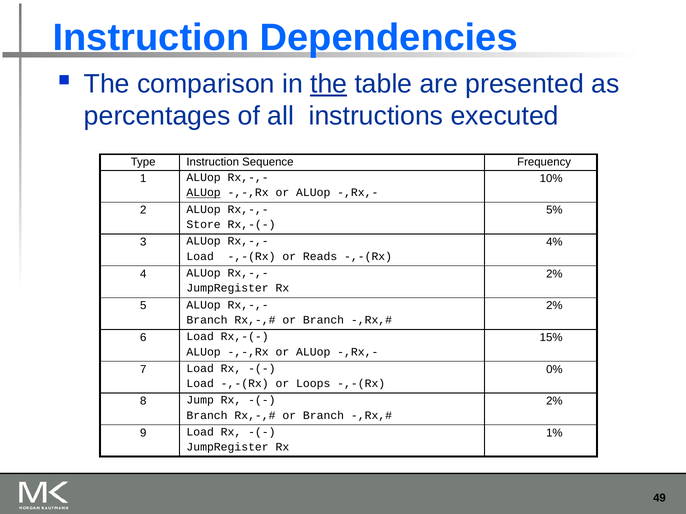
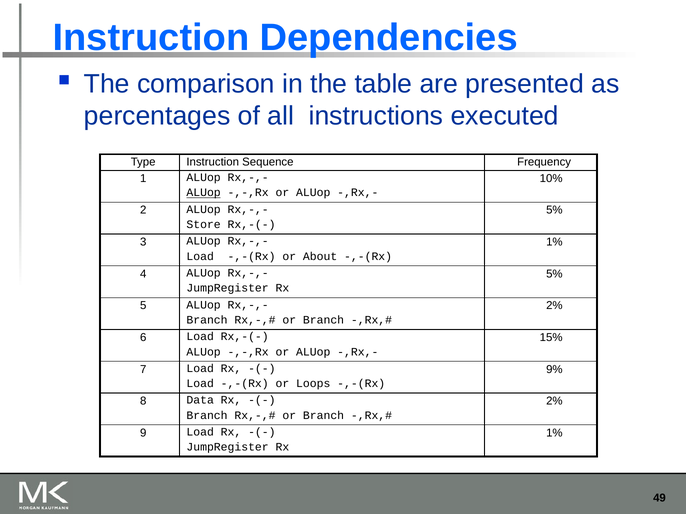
the at (329, 84) underline: present -> none
4% at (554, 242): 4% -> 1%
Reads: Reads -> About
2% at (554, 274): 2% -> 5%
0%: 0% -> 9%
Jump: Jump -> Data
